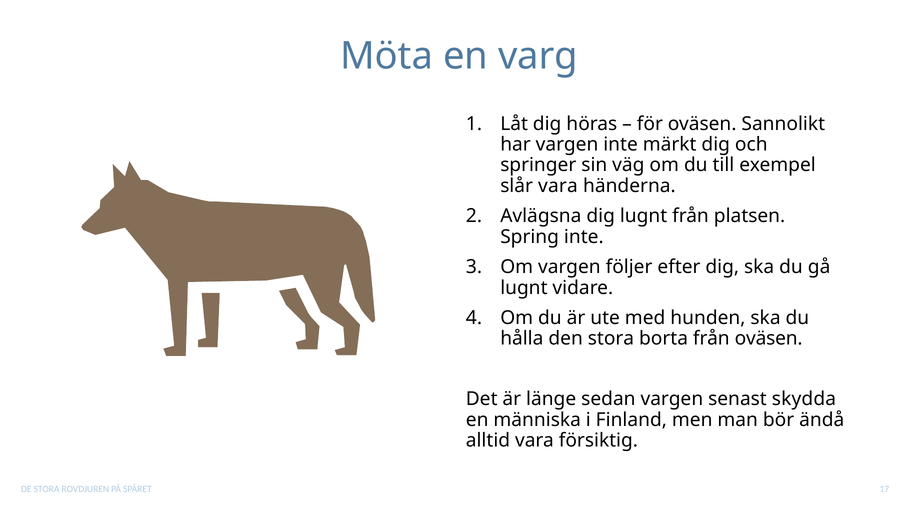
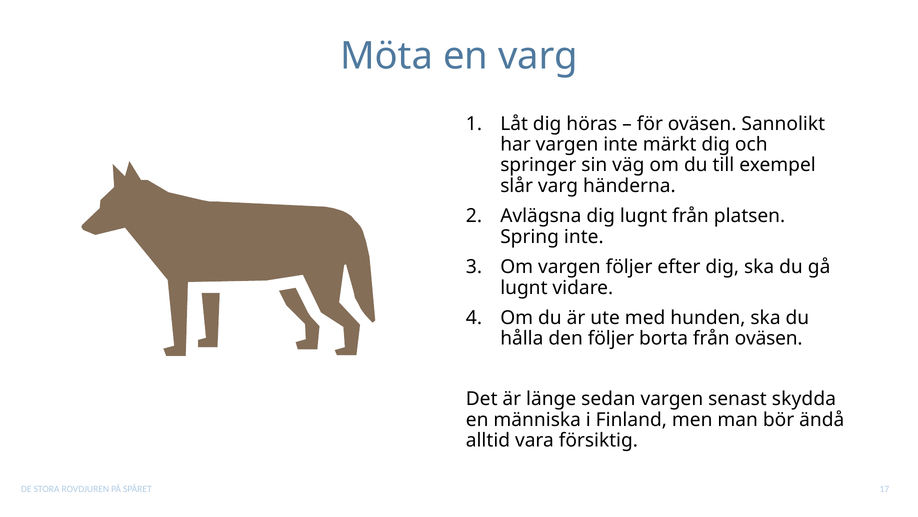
slår vara: vara -> varg
den stora: stora -> följer
